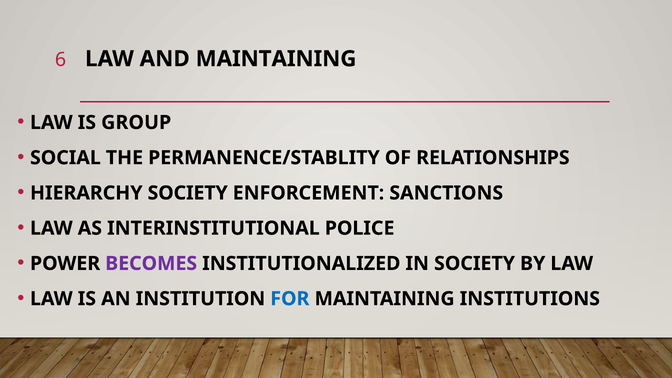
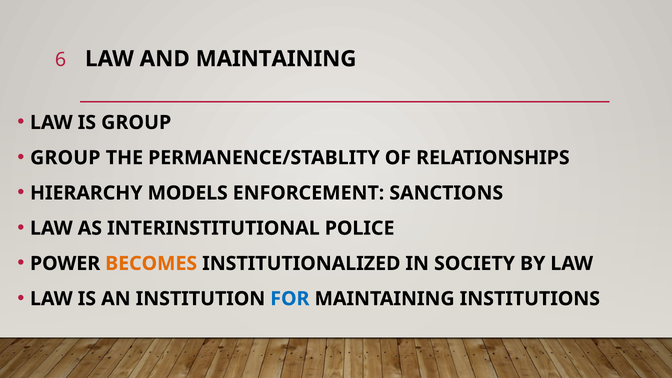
SOCIAL at (65, 158): SOCIAL -> GROUP
HIERARCHY SOCIETY: SOCIETY -> MODELS
BECOMES colour: purple -> orange
